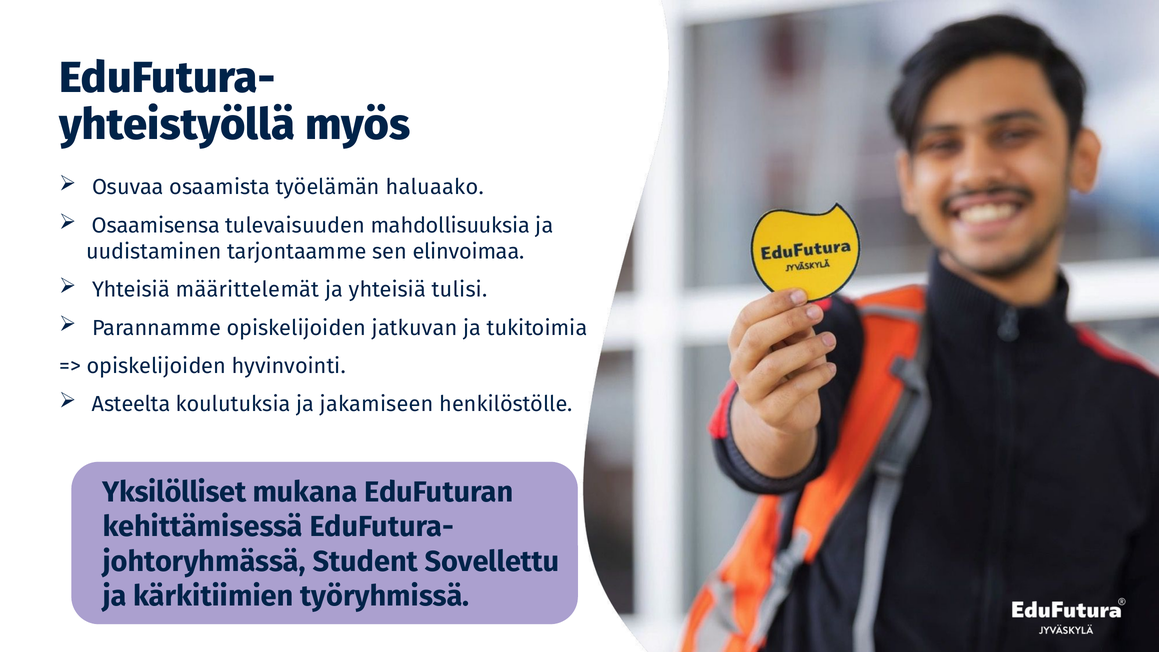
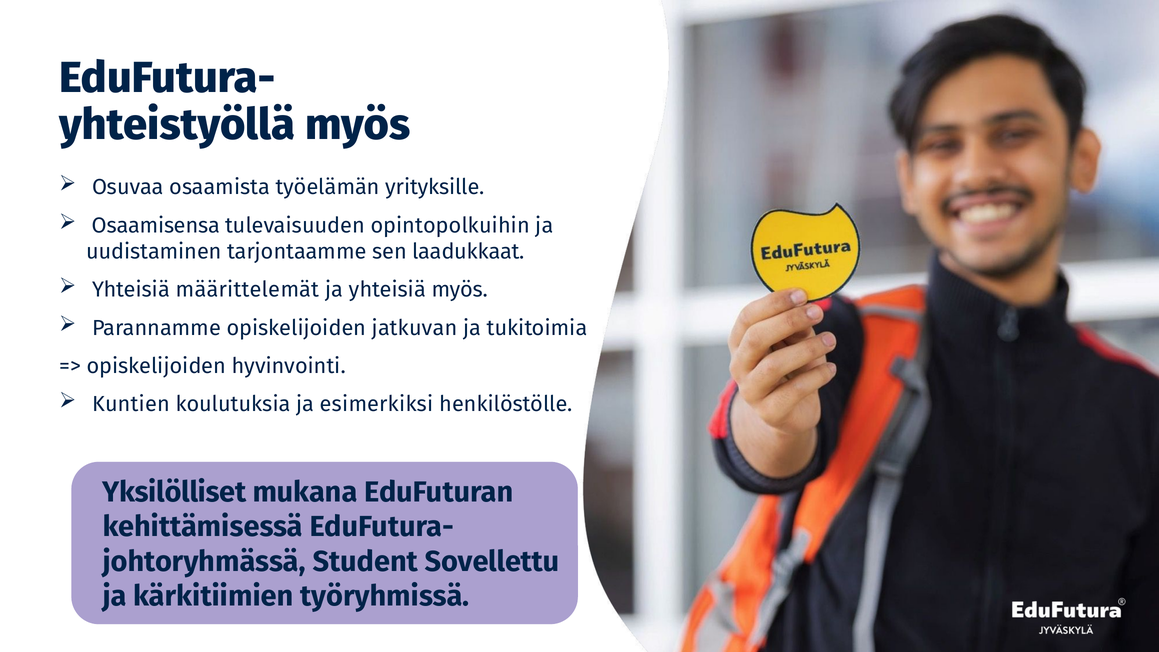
haluaako: haluaako -> yrityksille
mahdollisuuksia: mahdollisuuksia -> opintopolkuihin
elinvoimaa: elinvoimaa -> laadukkaat
yhteisiä tulisi: tulisi -> myös
Asteelta: Asteelta -> Kuntien
jakamiseen: jakamiseen -> esimerkiksi
